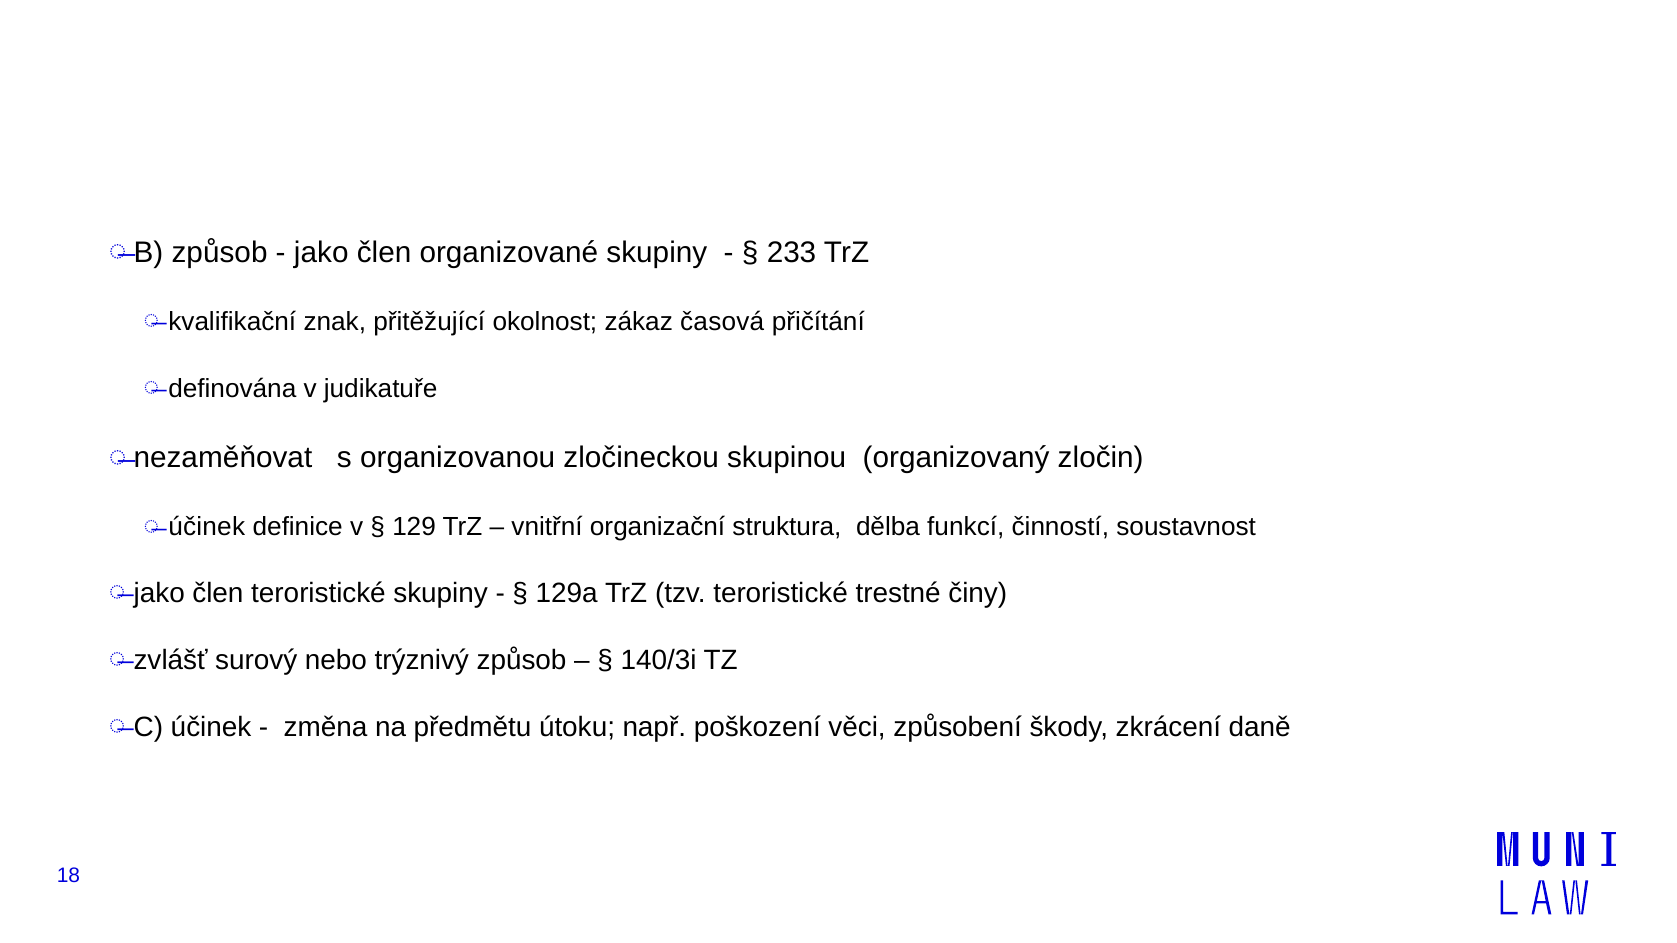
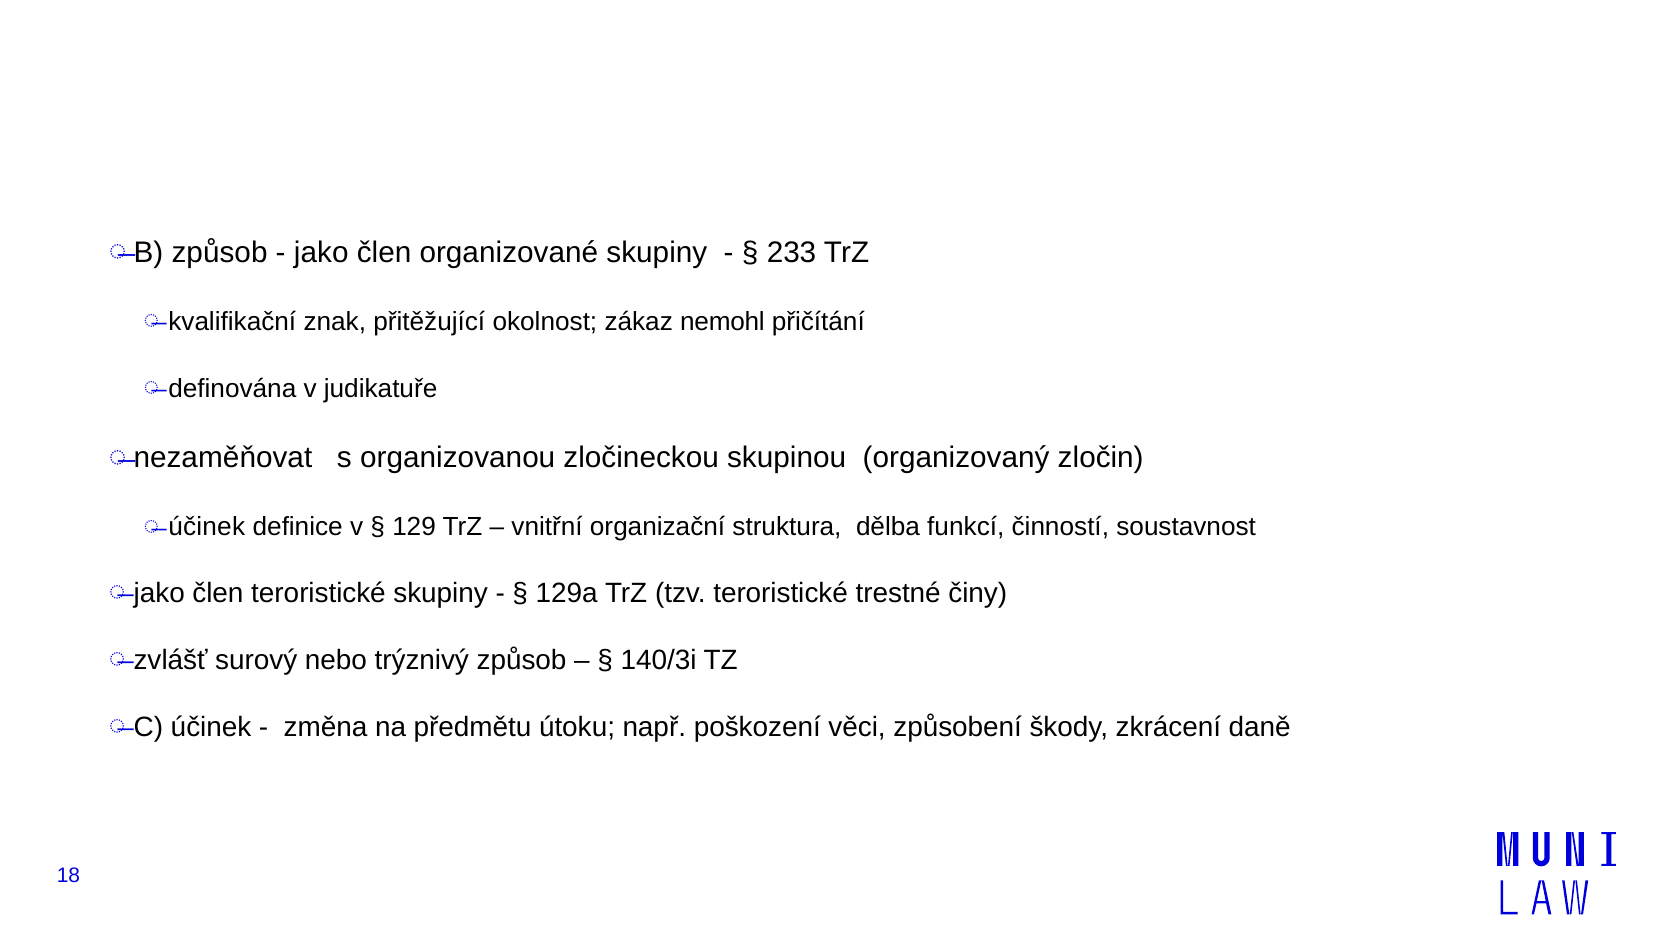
časová: časová -> nemohl
